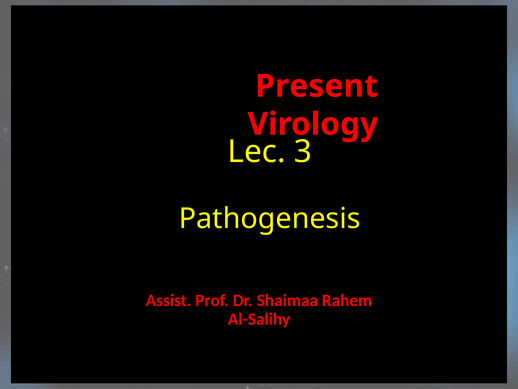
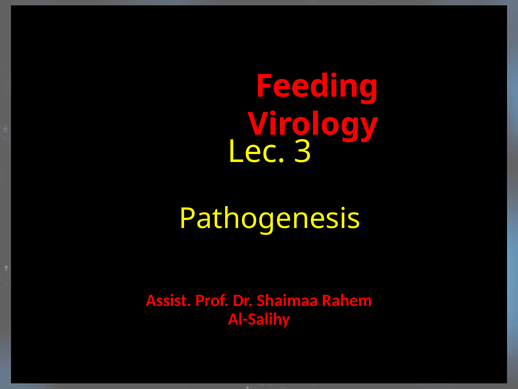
Present: Present -> Feeding
